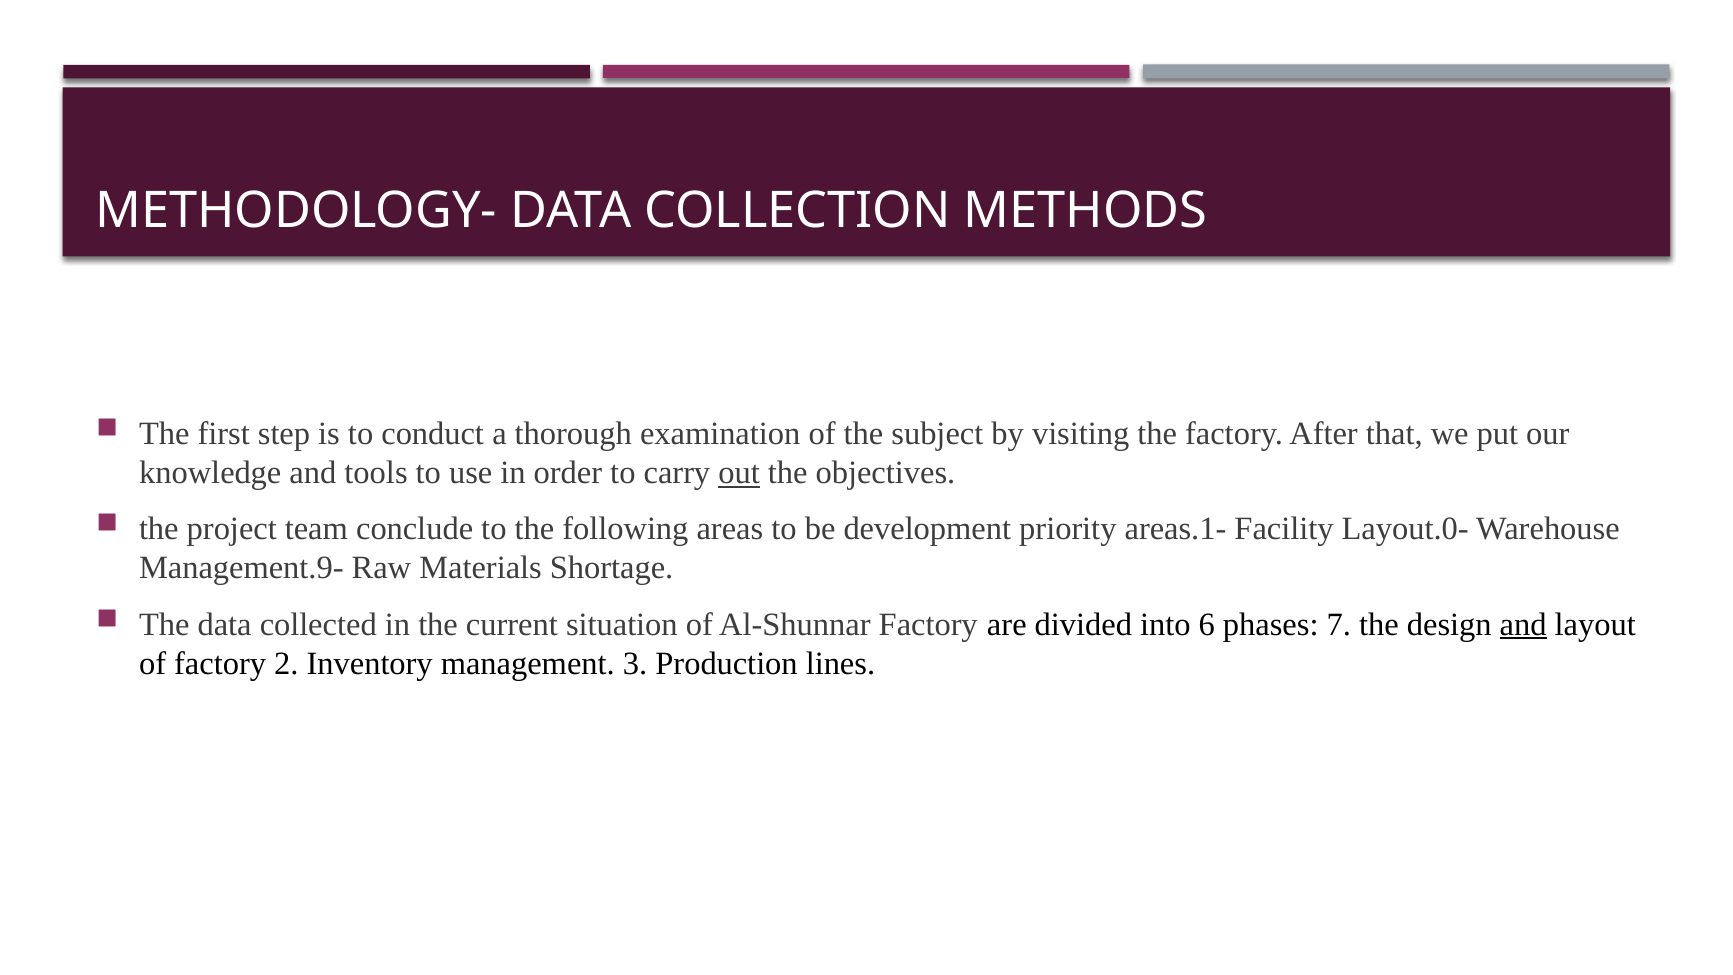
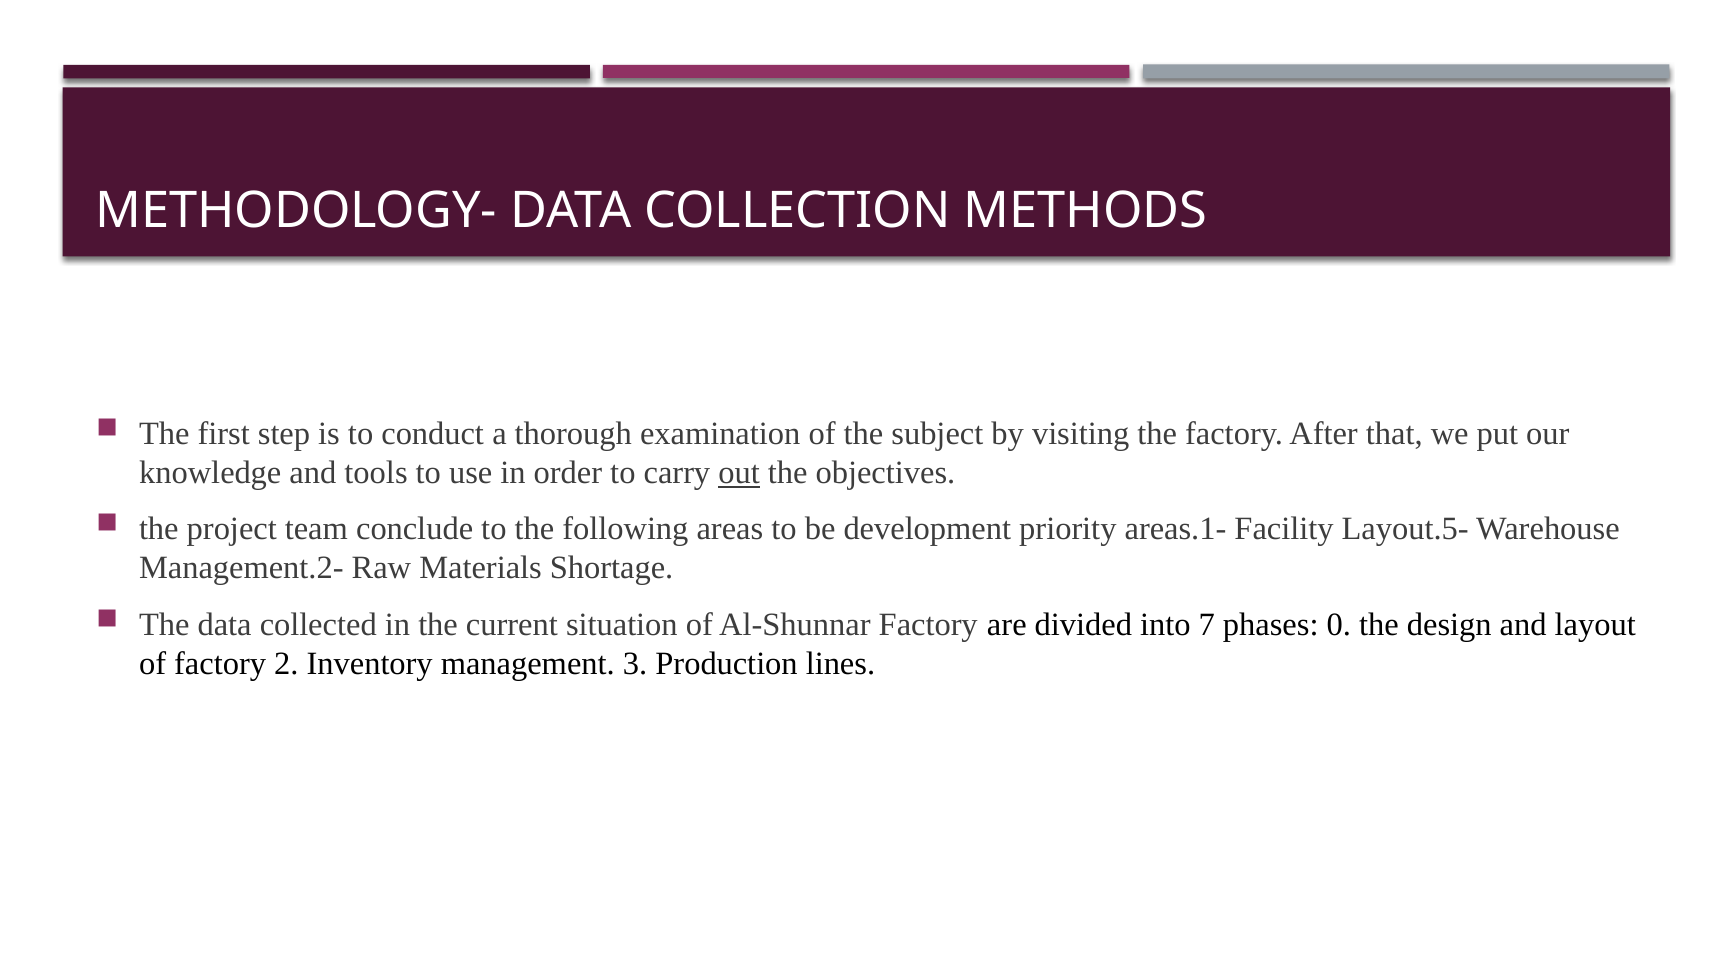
Layout.0-: Layout.0- -> Layout.5-
Management.9-: Management.9- -> Management.2-
6: 6 -> 7
7: 7 -> 0
and at (1523, 624) underline: present -> none
